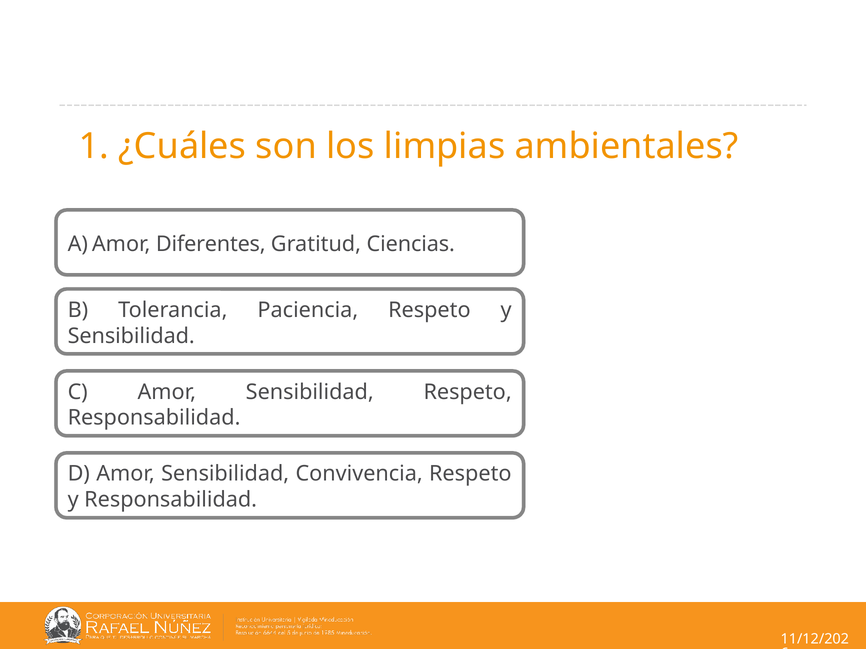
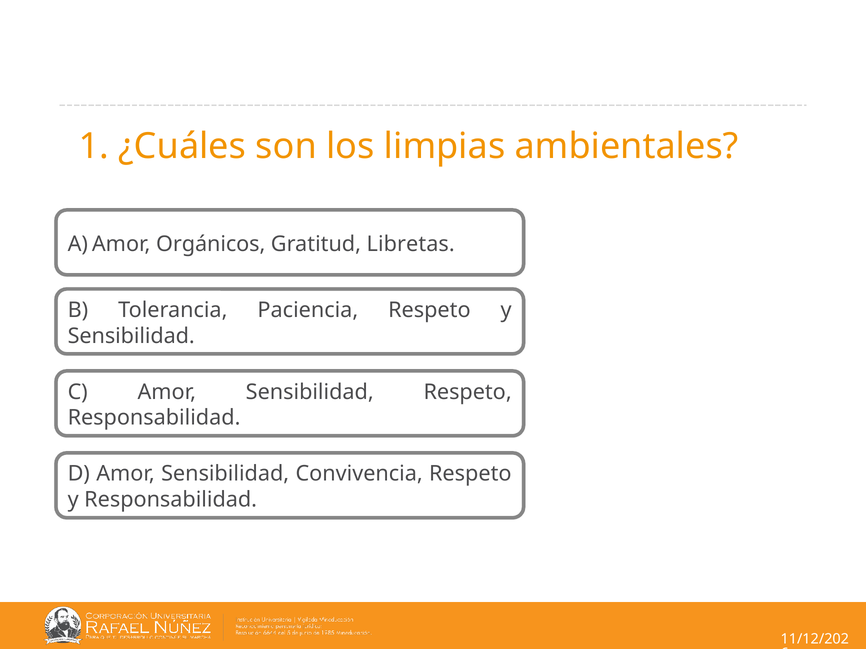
Diferentes: Diferentes -> Orgánicos
Ciencias: Ciencias -> Libretas
